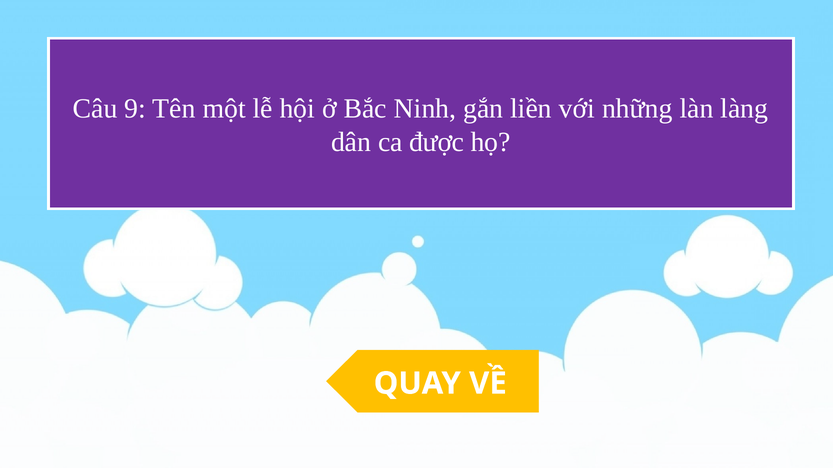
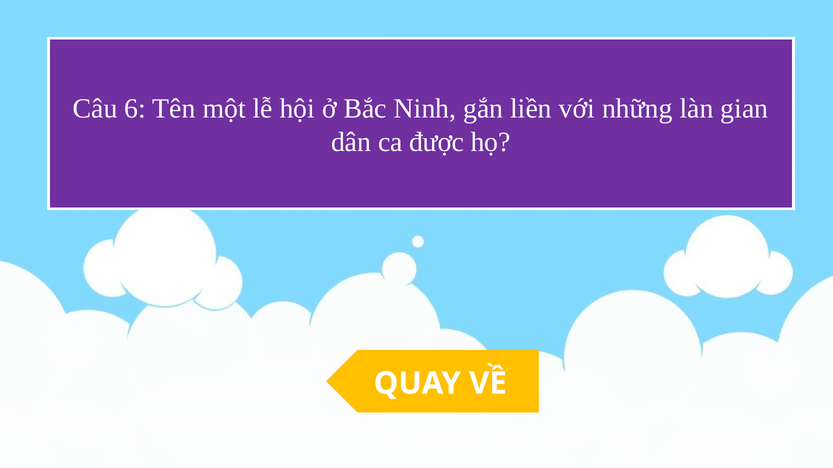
9: 9 -> 6
làng: làng -> gian
